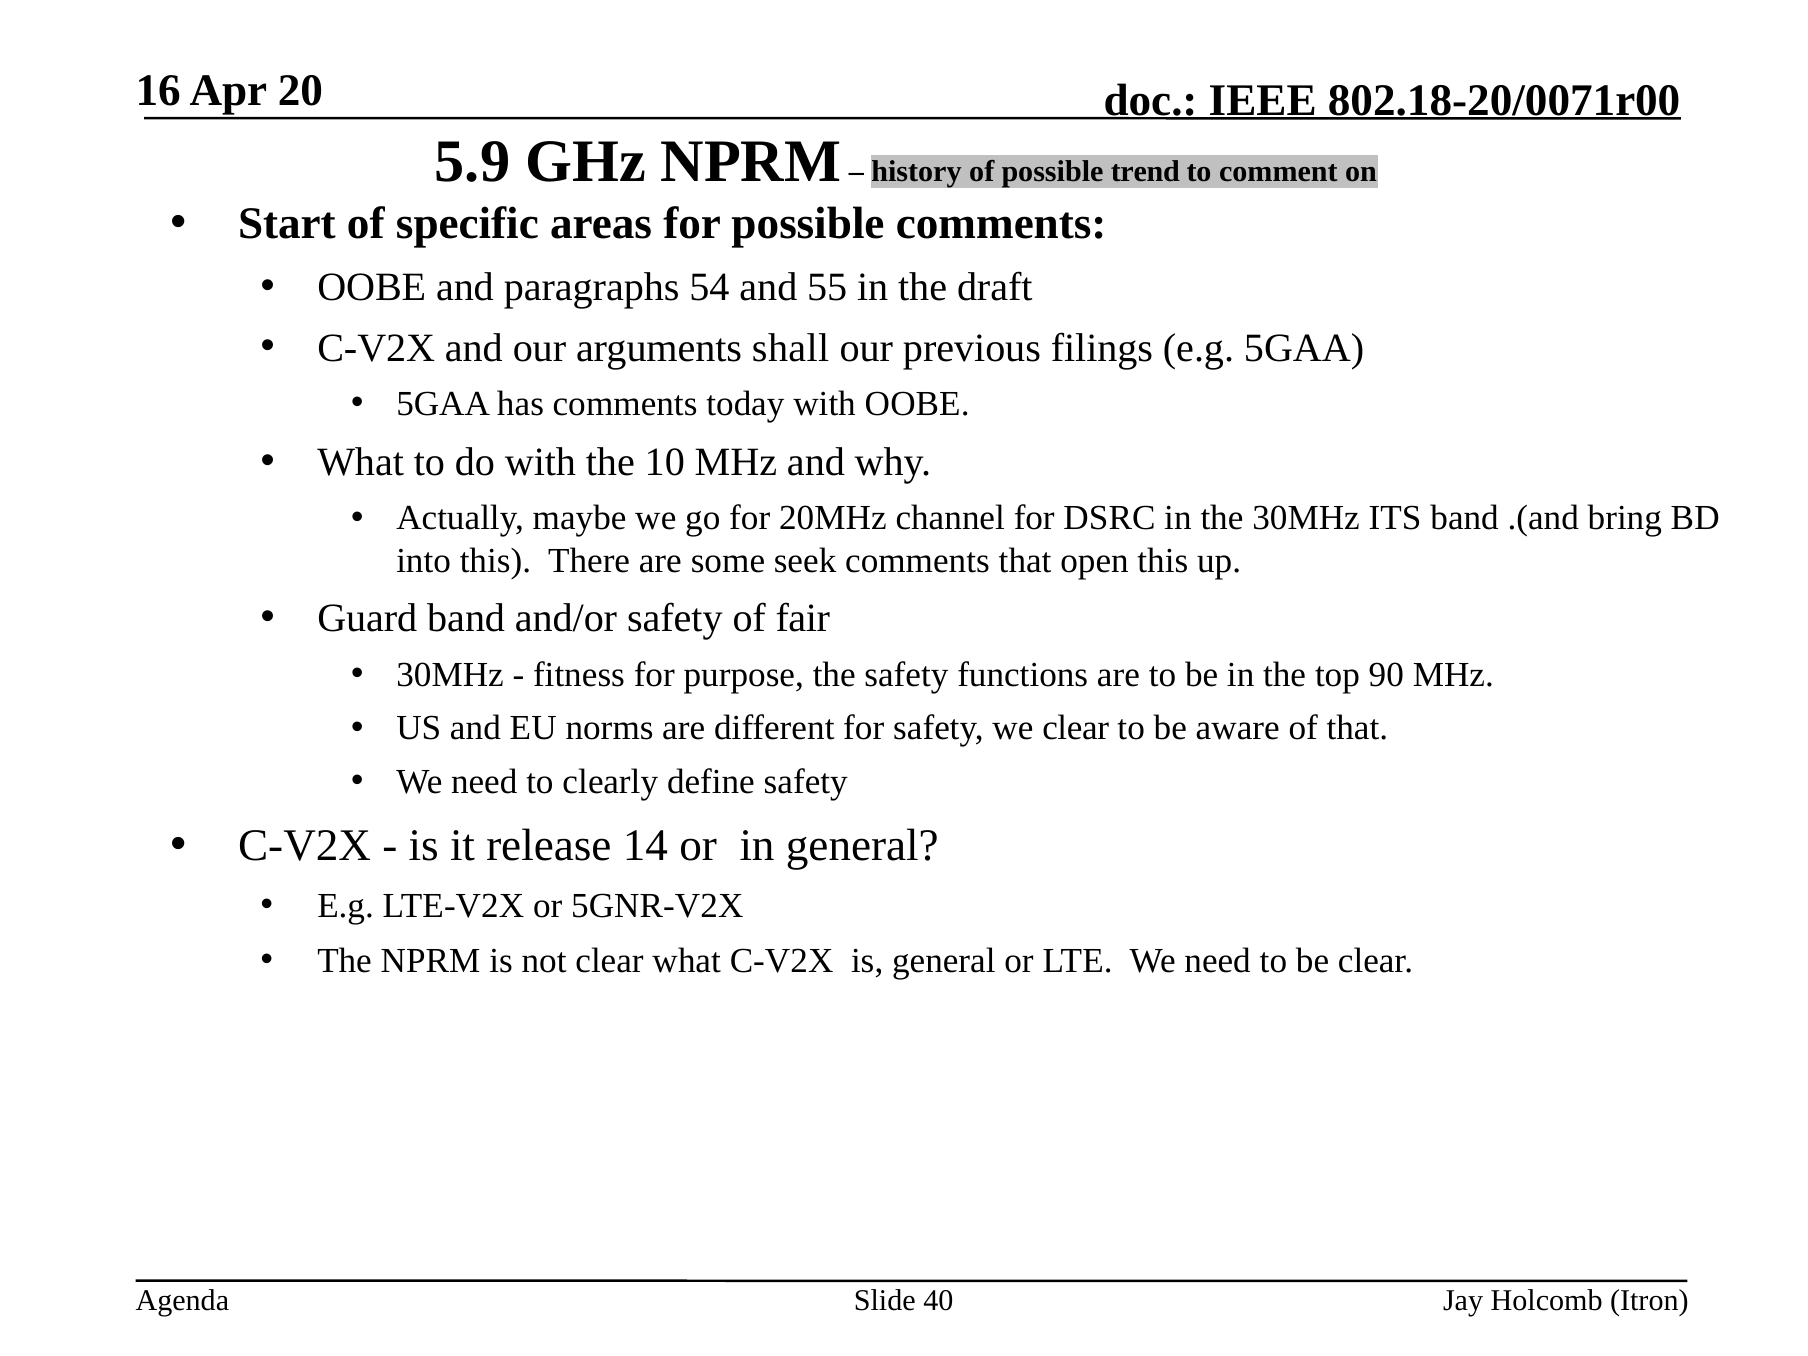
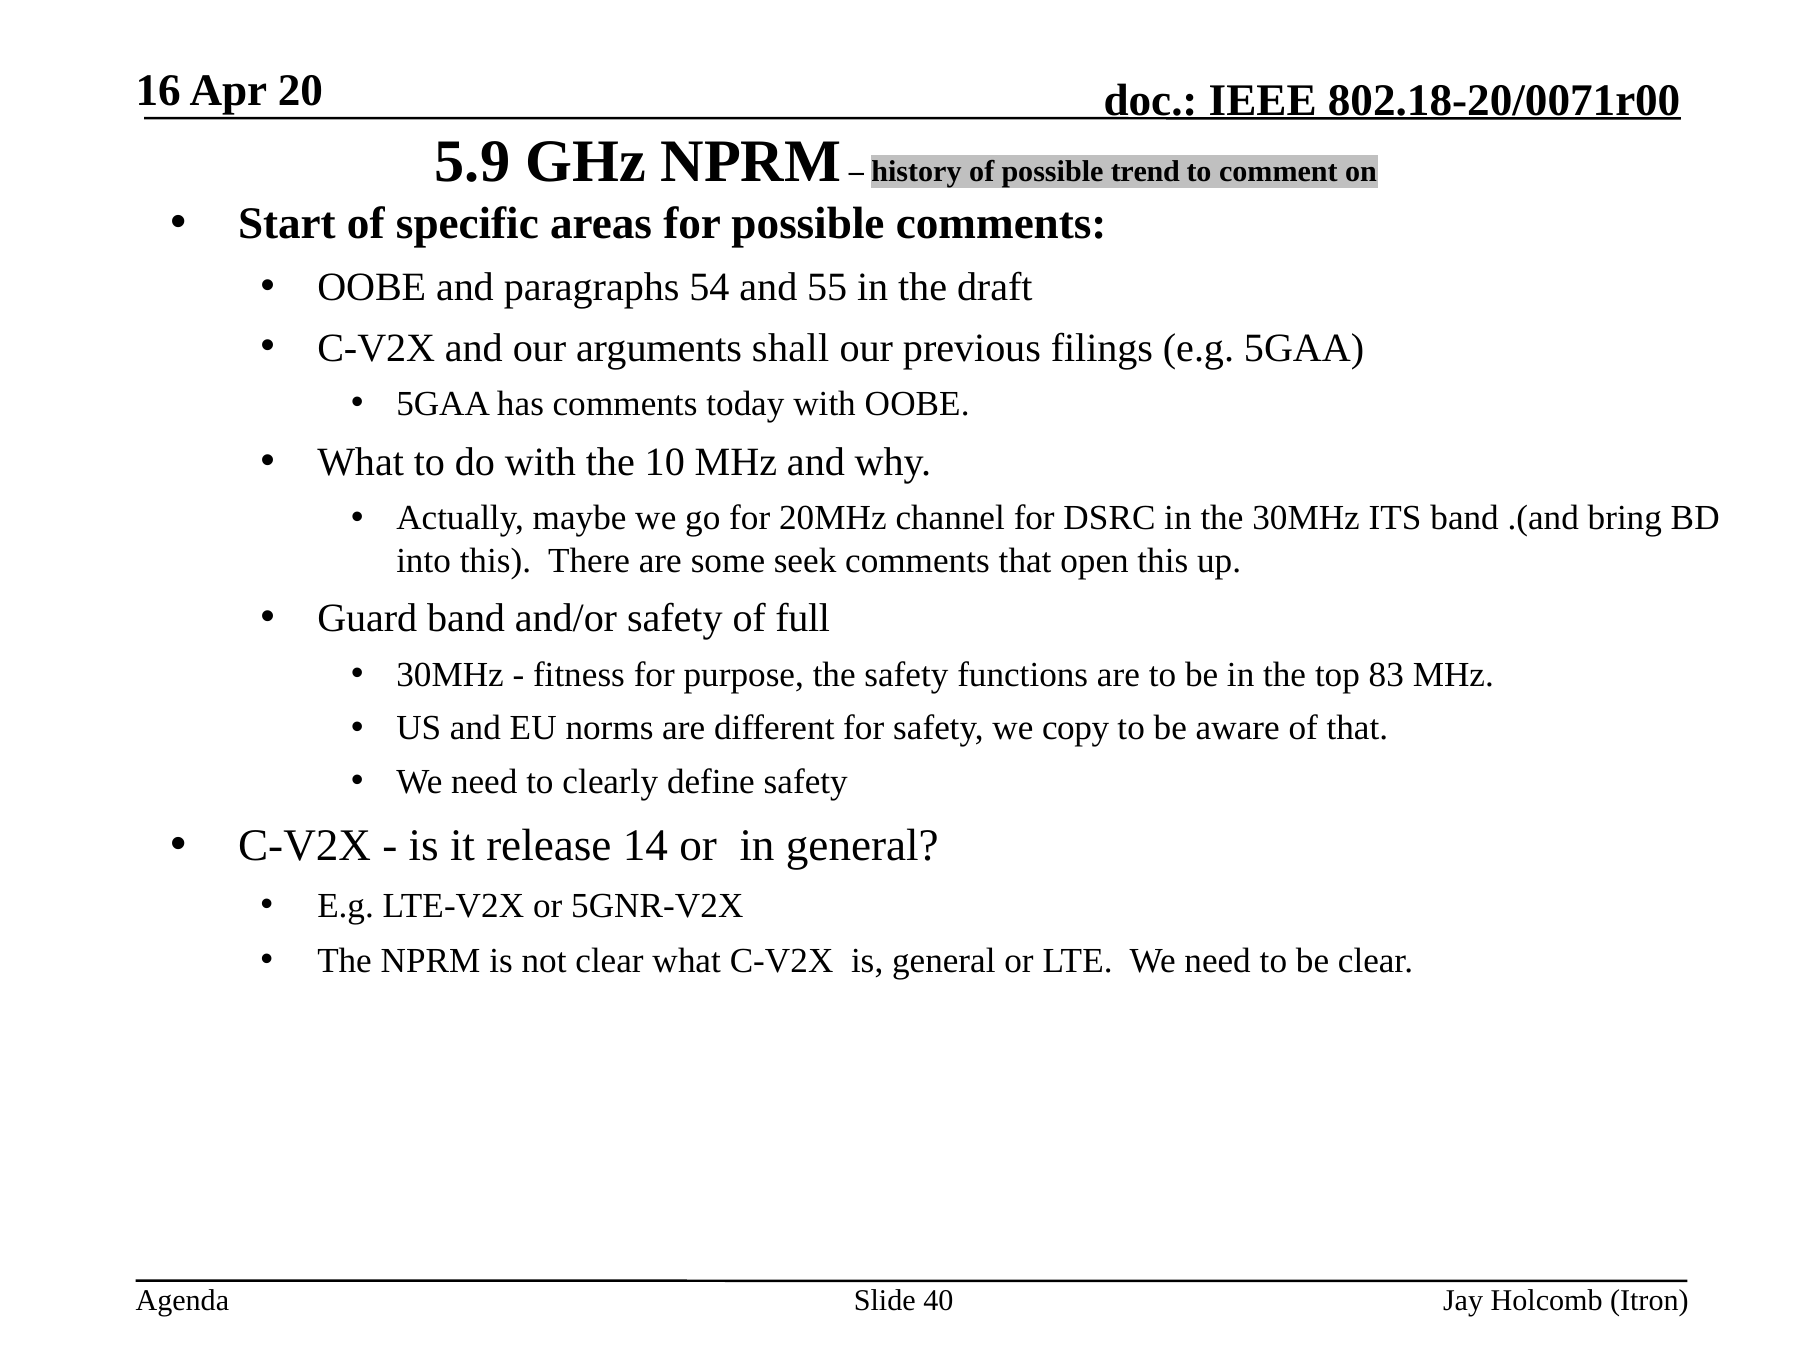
fair: fair -> full
90: 90 -> 83
we clear: clear -> copy
